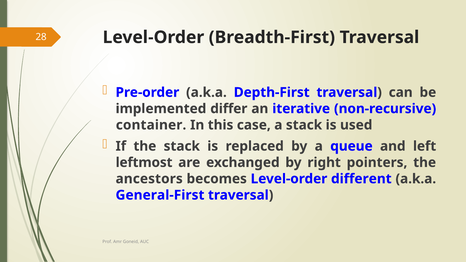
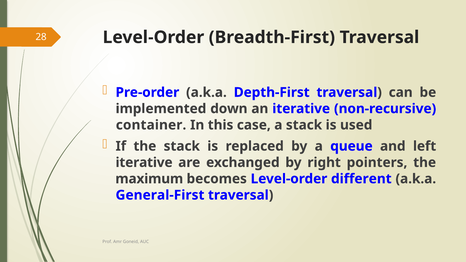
differ: differ -> down
leftmost at (144, 163): leftmost -> iterative
ancestors: ancestors -> maximum
